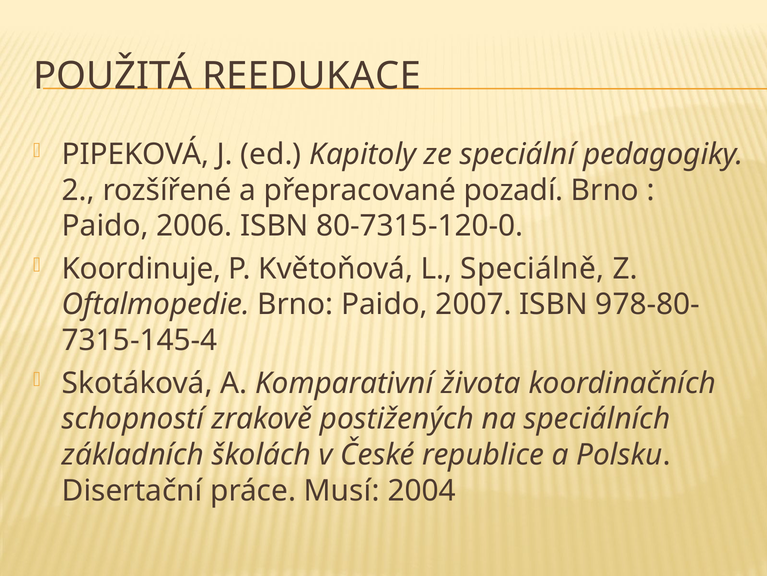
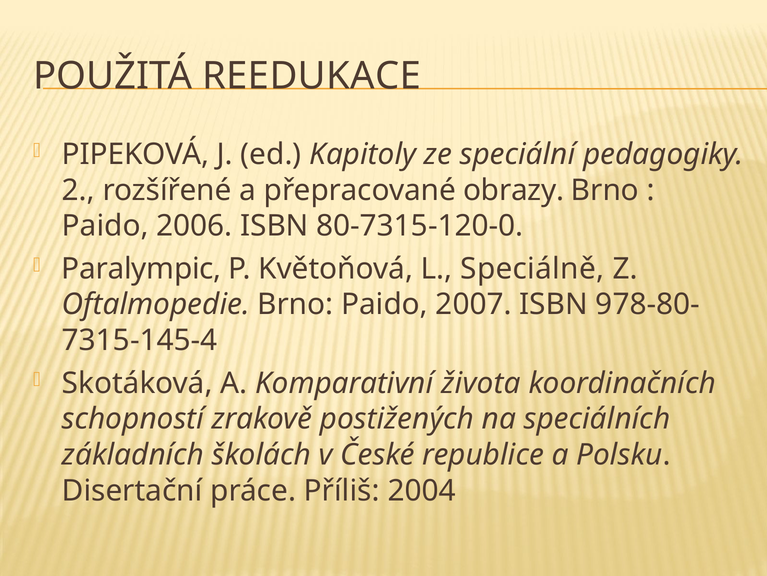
pozadí: pozadí -> obrazy
Koordinuje: Koordinuje -> Paralympic
Musí: Musí -> Příliš
